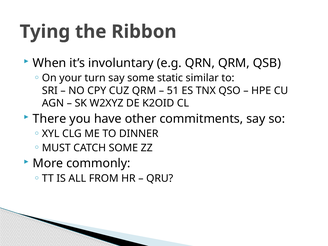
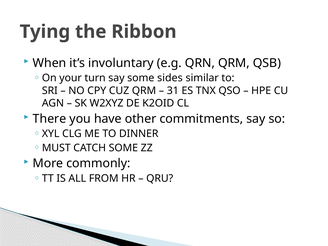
static: static -> sides
51: 51 -> 31
